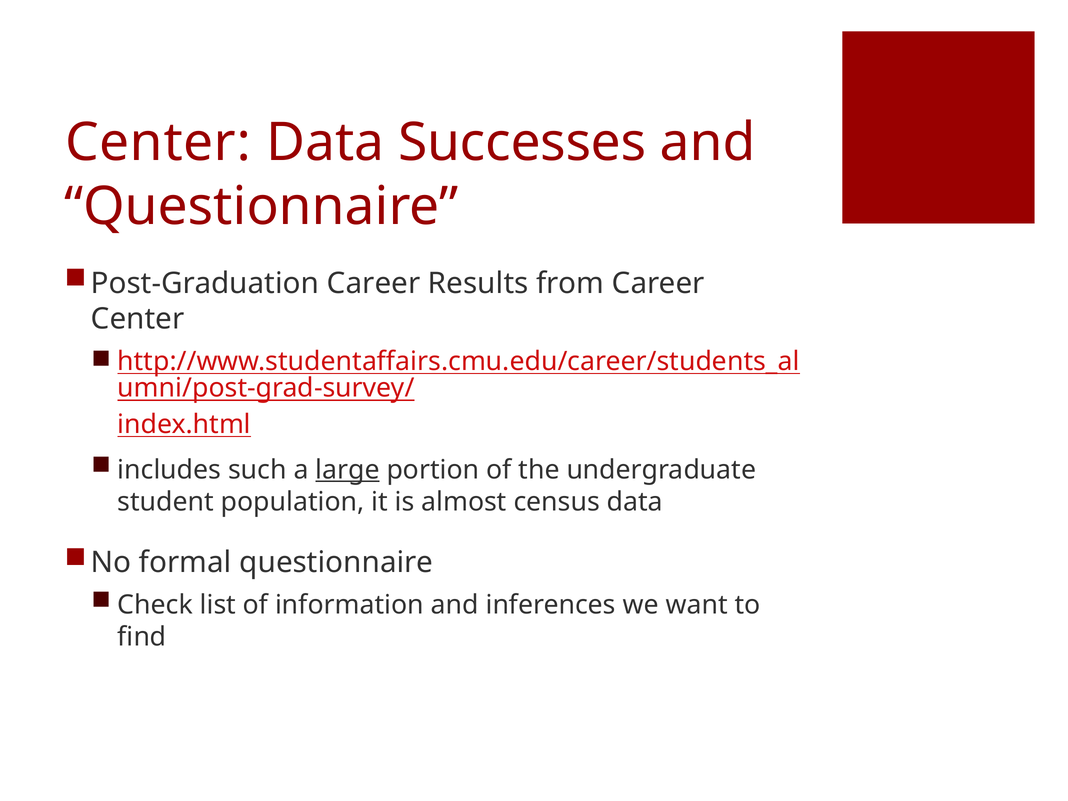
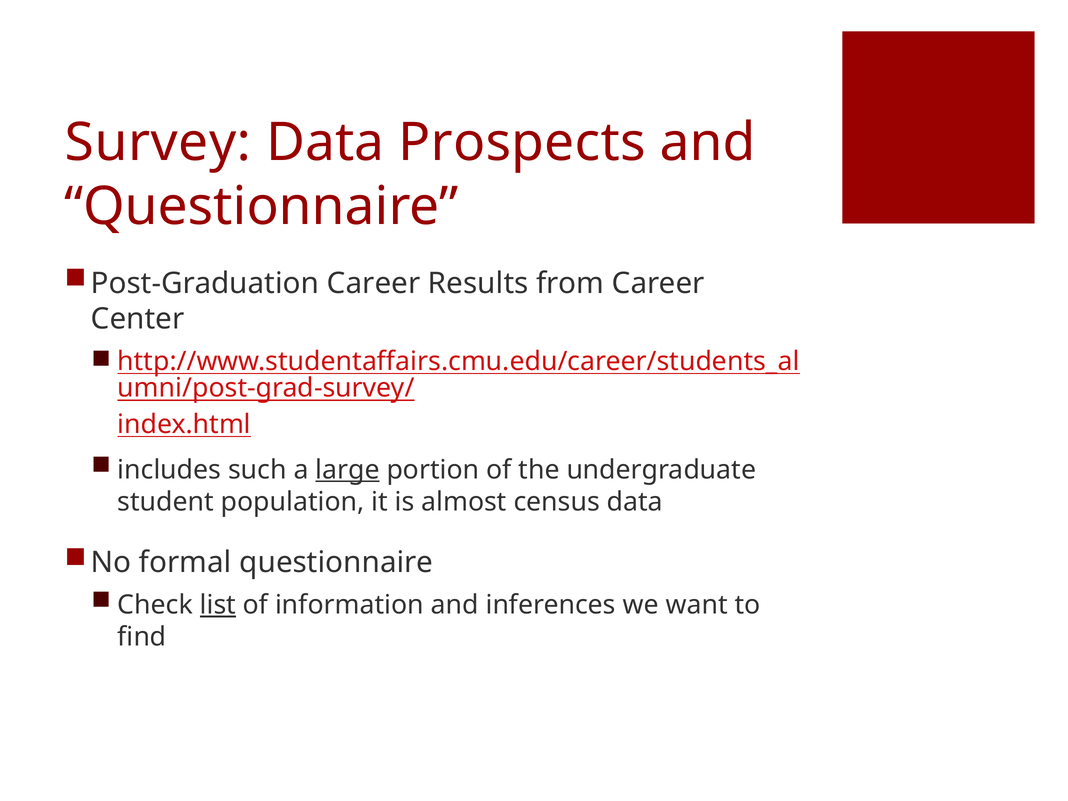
Center at (158, 143): Center -> Survey
Successes: Successes -> Prospects
list underline: none -> present
